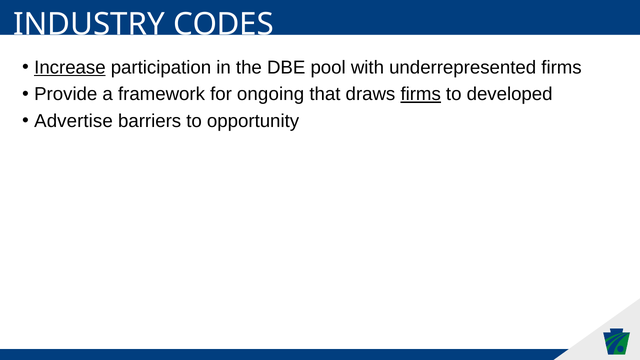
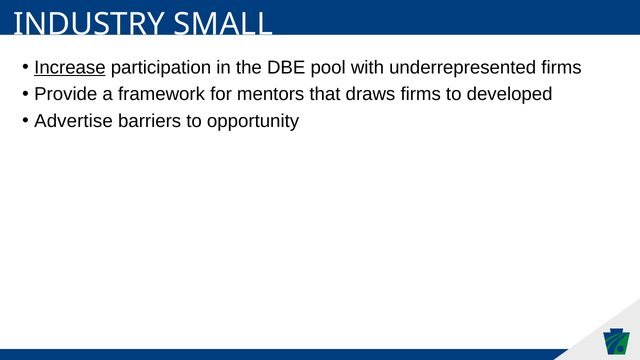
CODES: CODES -> SMALL
ongoing: ongoing -> mentors
firms at (421, 94) underline: present -> none
